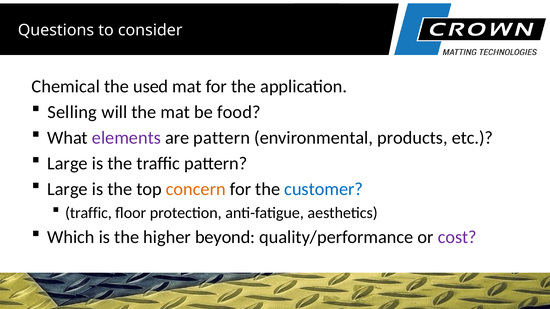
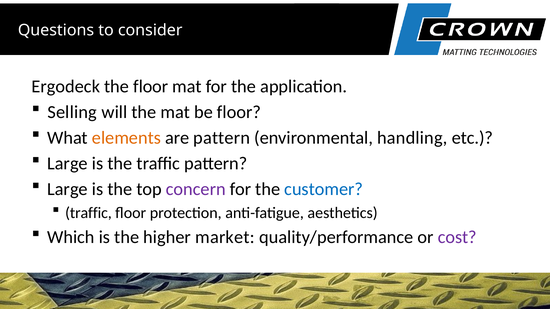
Chemical: Chemical -> Ergodeck
the used: used -> floor
be food: food -> floor
elements colour: purple -> orange
products: products -> handling
concern colour: orange -> purple
beyond: beyond -> market
